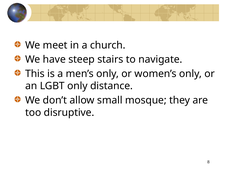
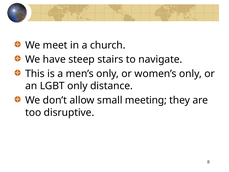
mosque: mosque -> meeting
